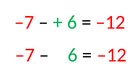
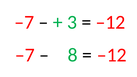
6 at (72, 22): 6 -> 3
6 at (73, 55): 6 -> 8
